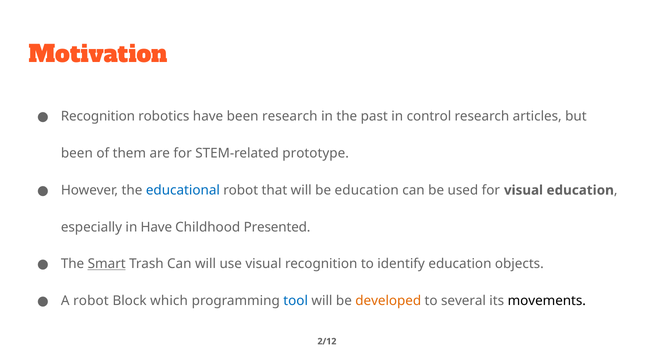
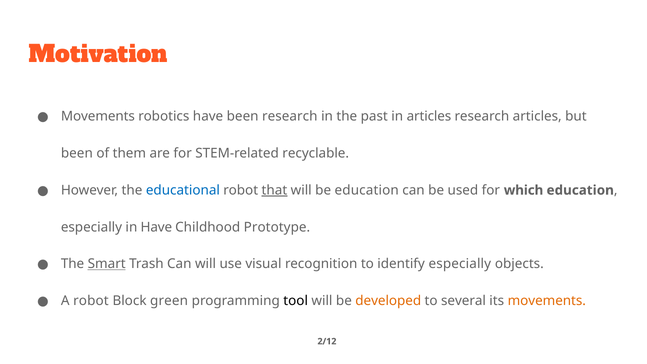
Recognition at (98, 116): Recognition -> Movements
in control: control -> articles
prototype: prototype -> recyclable
that underline: none -> present
for visual: visual -> which
Presented: Presented -> Prototype
identify education: education -> especially
which: which -> green
tool colour: blue -> black
movements at (547, 301) colour: black -> orange
